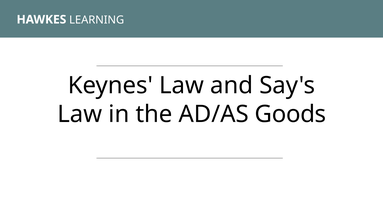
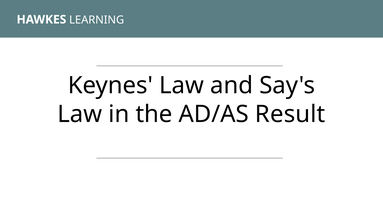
Goods: Goods -> Result
